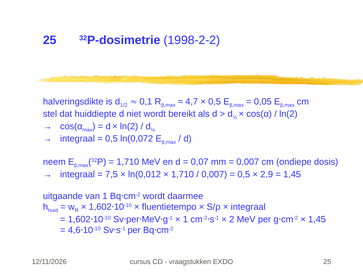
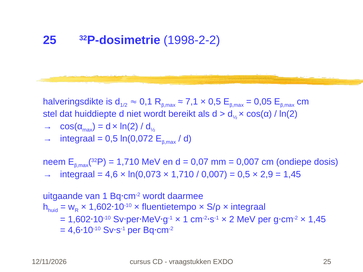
4,7: 4,7 -> 7,1
7,5 at (111, 174): 7,5 -> 4,6
ln(0,012: ln(0,012 -> ln(0,073
